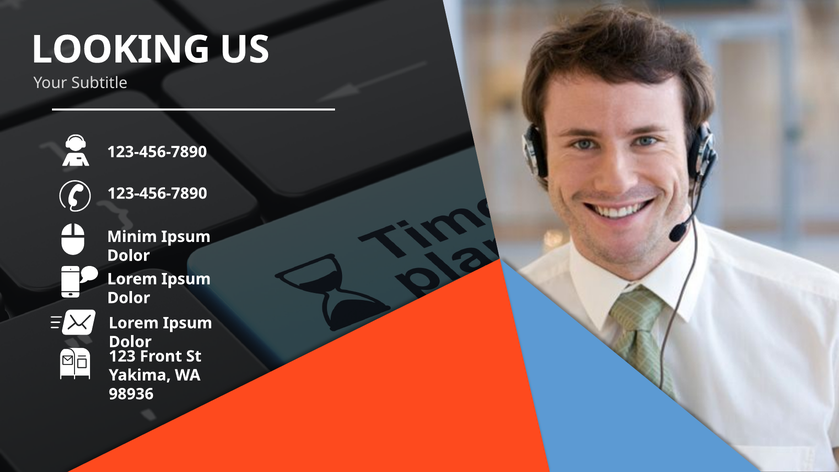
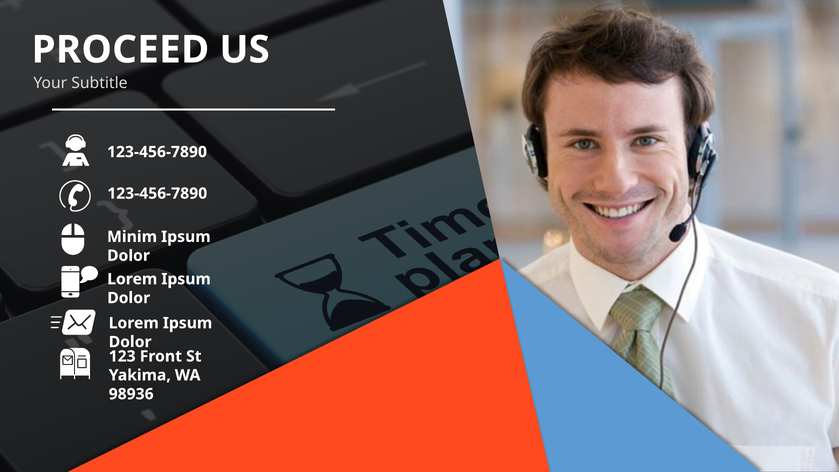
LOOKING: LOOKING -> PROCEED
